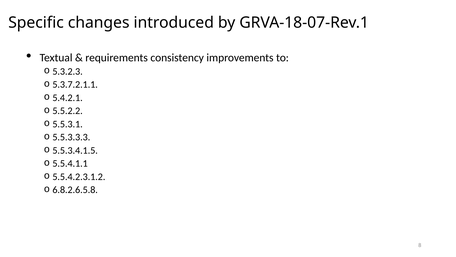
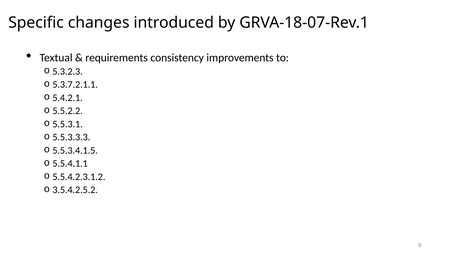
6.8.2.6.5.8: 6.8.2.6.5.8 -> 3.5.4.2.5.2
